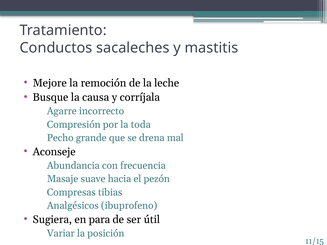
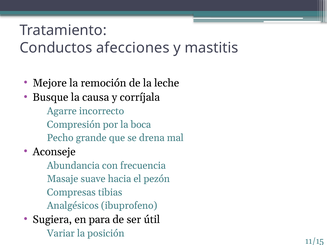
sacaleches: sacaleches -> afecciones
toda: toda -> boca
